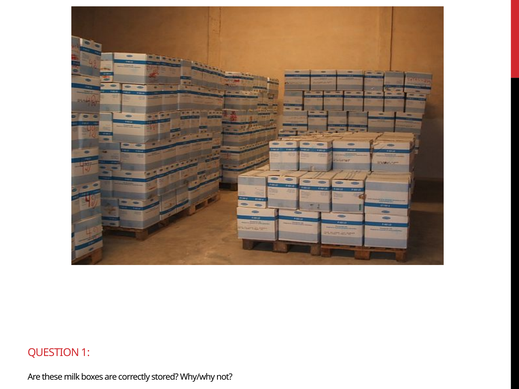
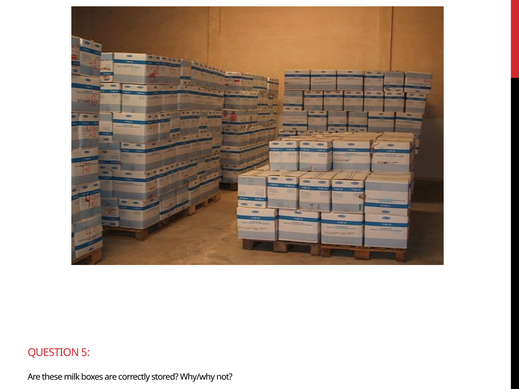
1: 1 -> 5
